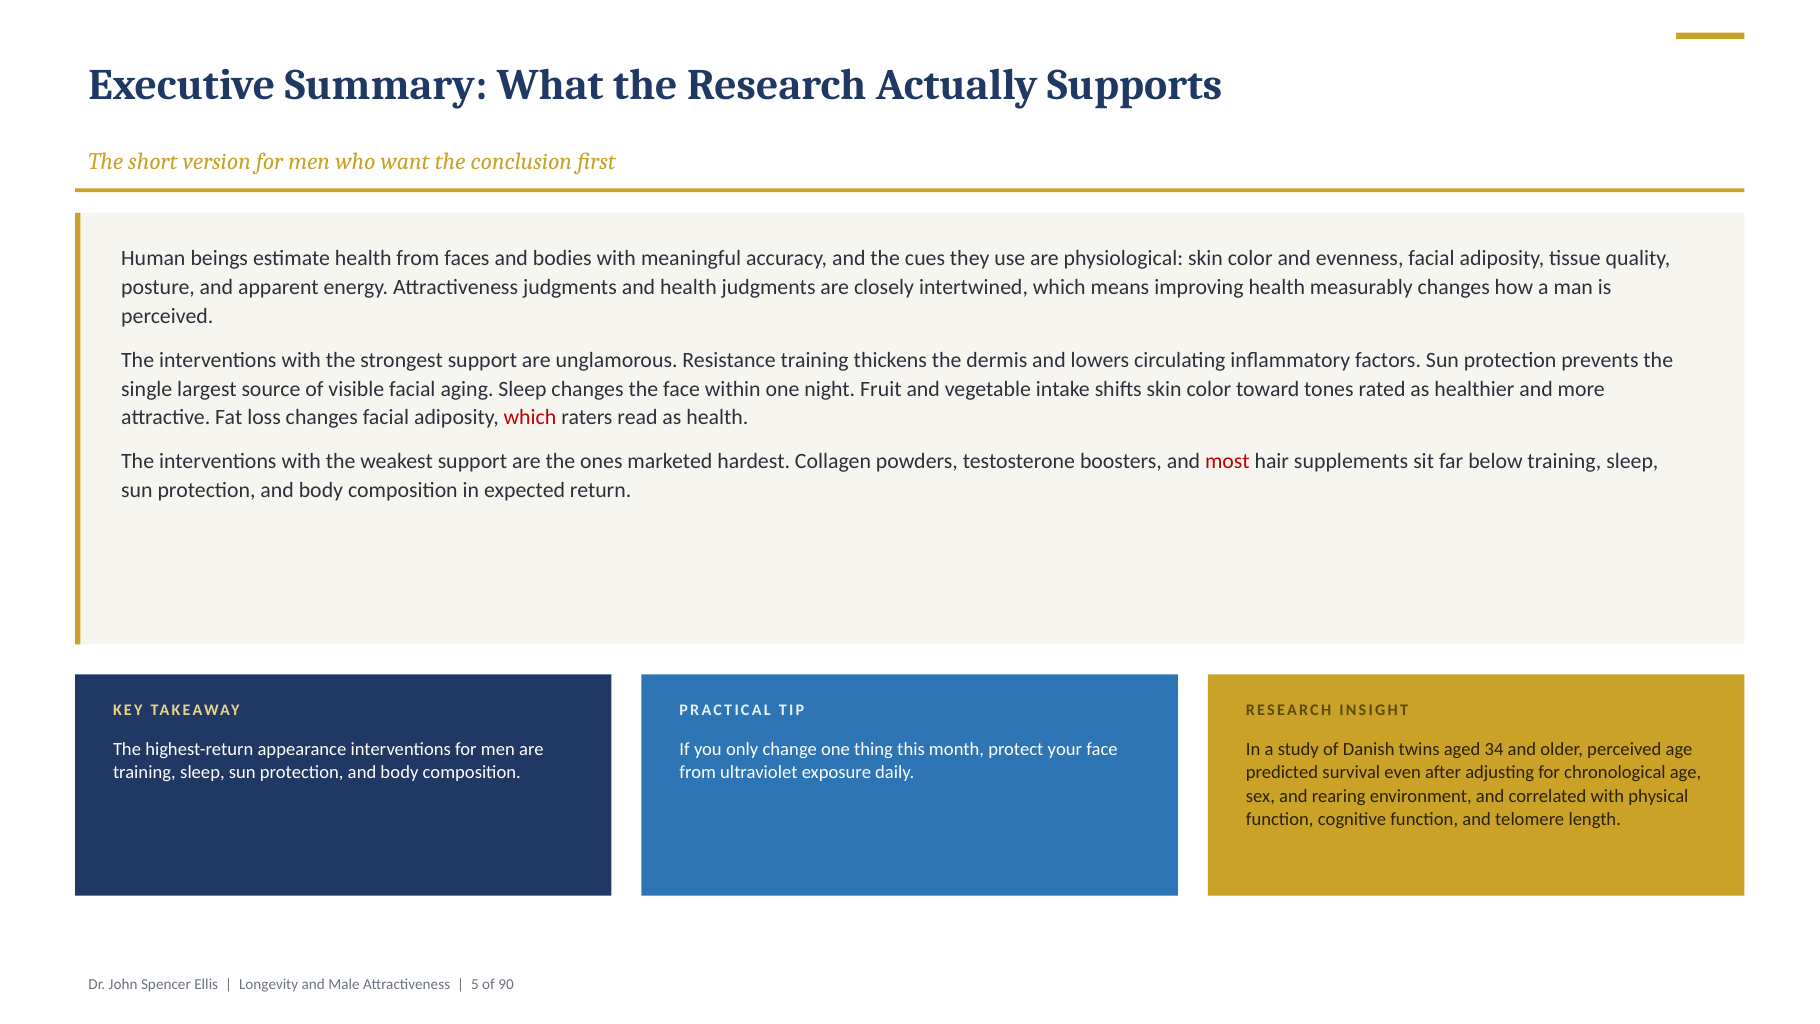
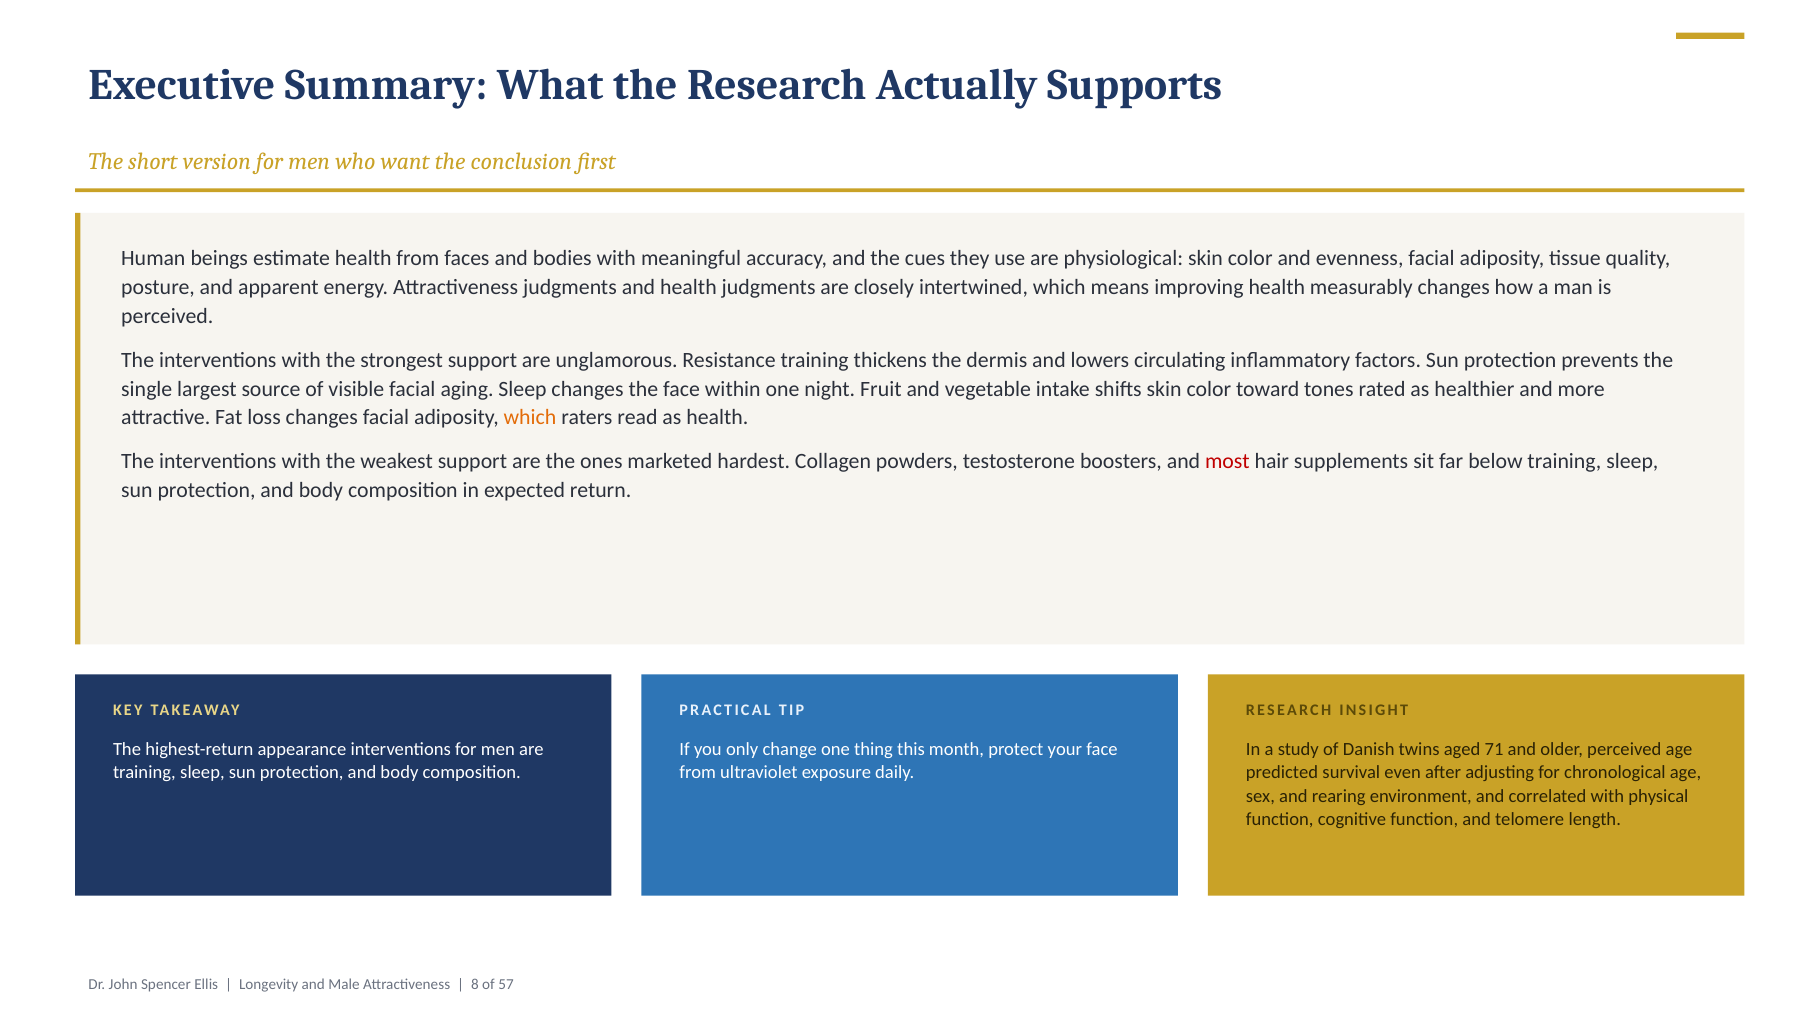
which at (530, 418) colour: red -> orange
34: 34 -> 71
5: 5 -> 8
90: 90 -> 57
